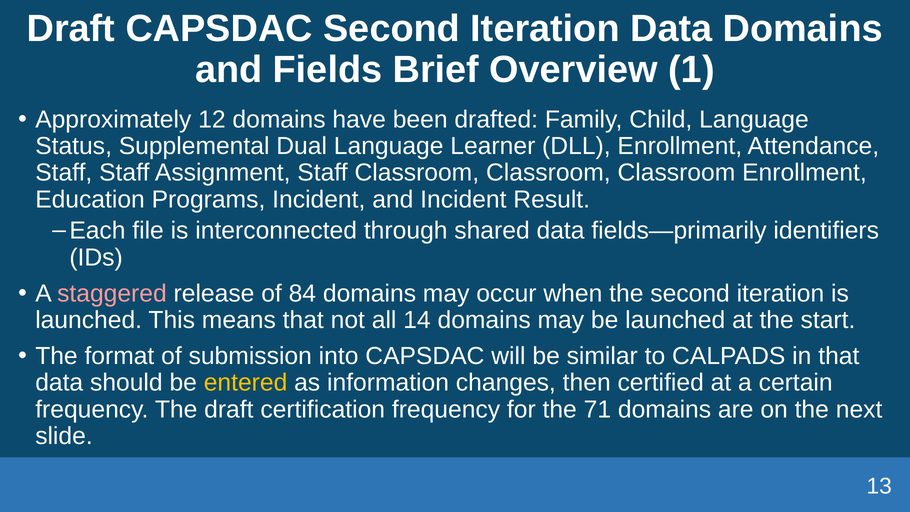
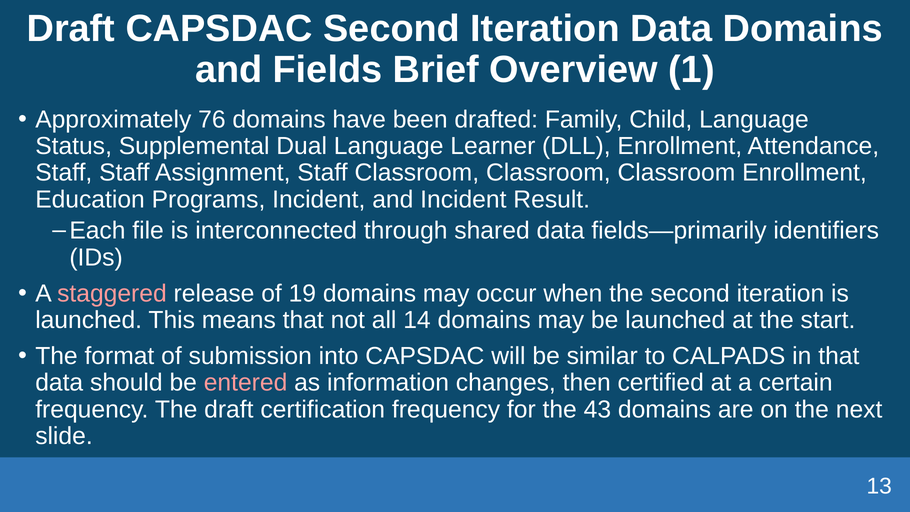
12: 12 -> 76
84: 84 -> 19
entered colour: yellow -> pink
71: 71 -> 43
